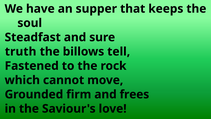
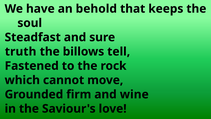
supper: supper -> behold
frees: frees -> wine
